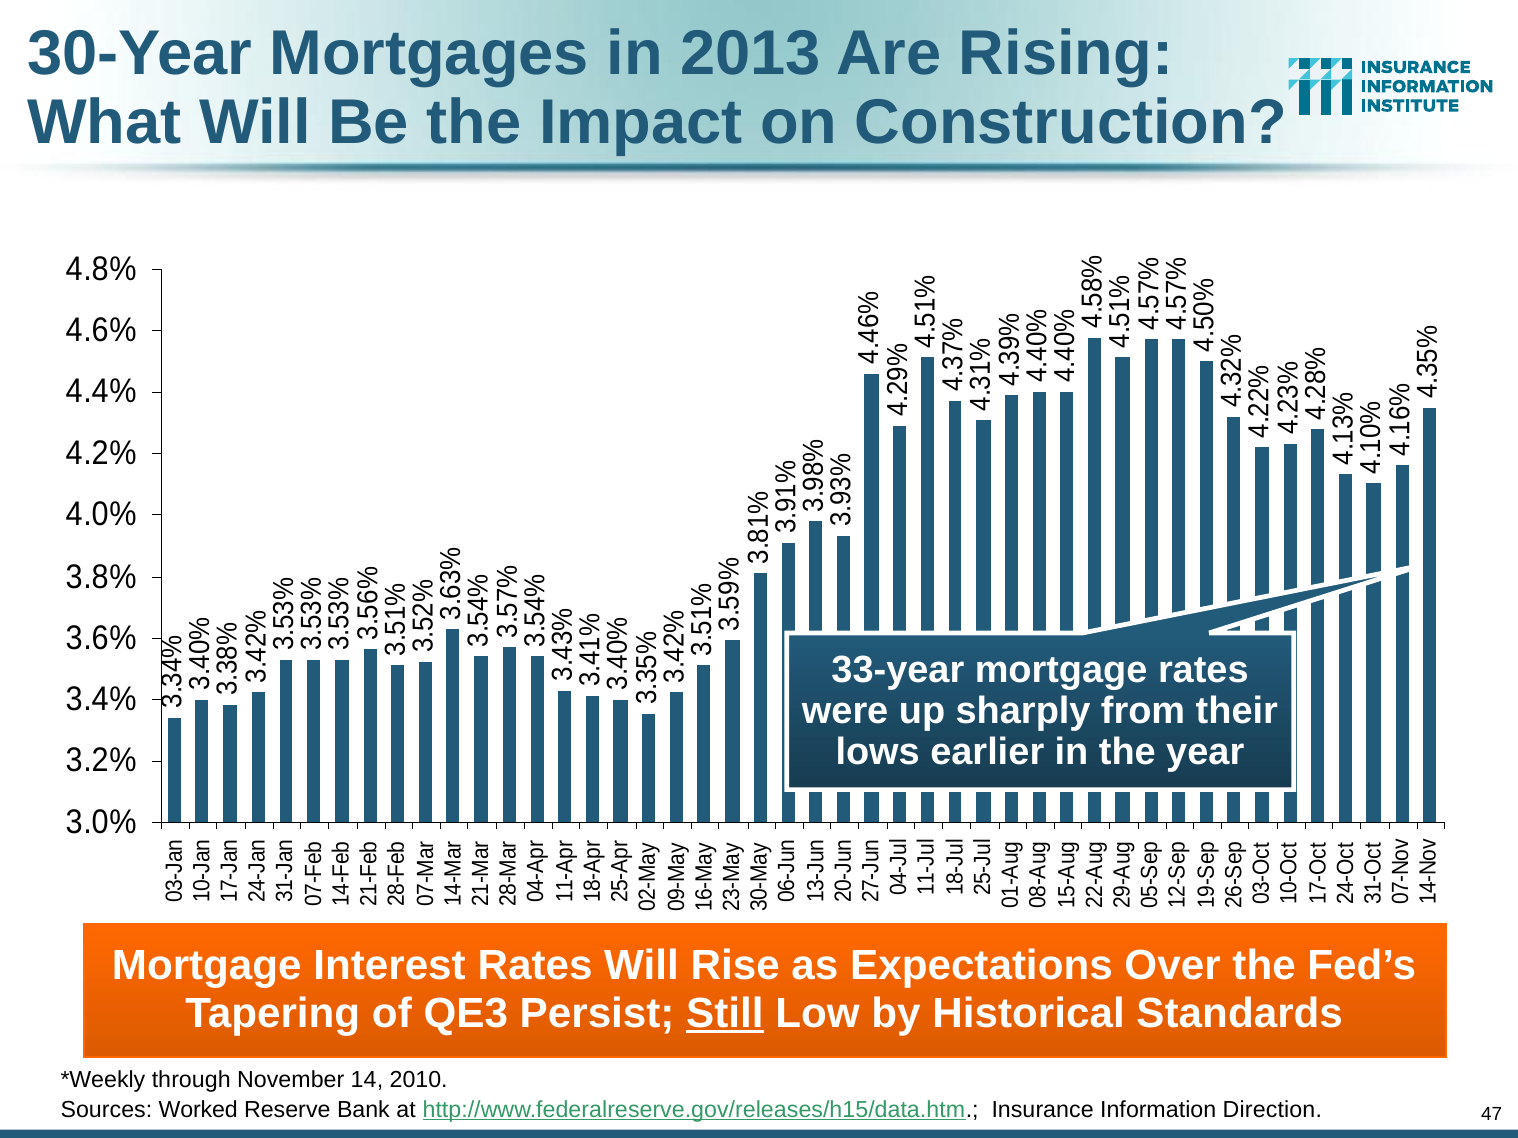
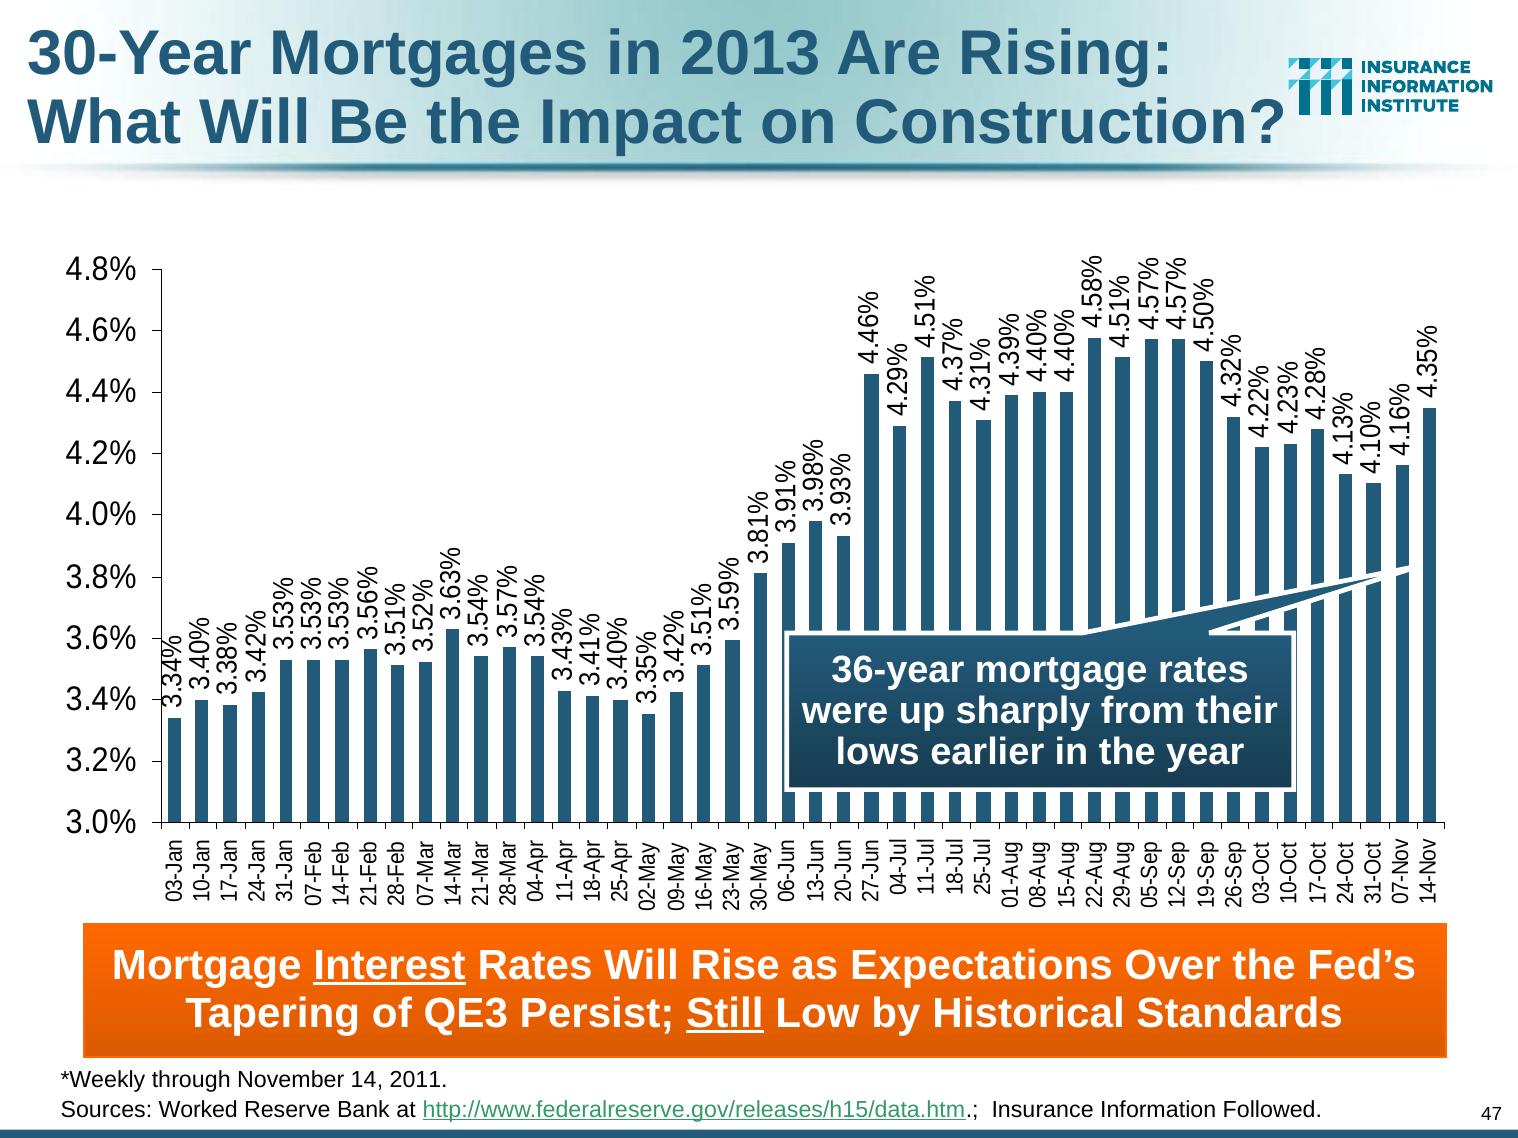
33-year: 33-year -> 36-year
Interest underline: none -> present
2010: 2010 -> 2011
Direction: Direction -> Followed
